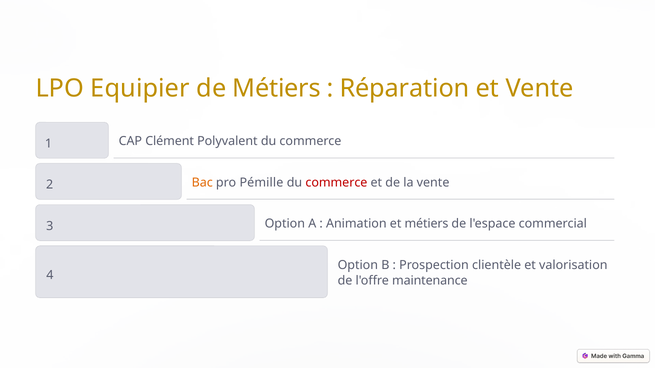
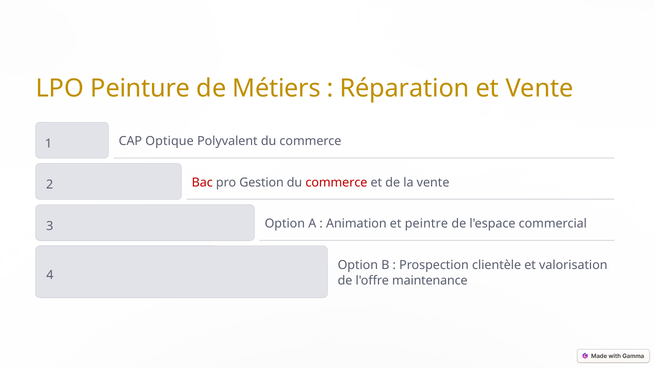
Equipier: Equipier -> Peinture
Clément: Clément -> Optique
Bac colour: orange -> red
Pémille: Pémille -> Gestion
et métiers: métiers -> peintre
